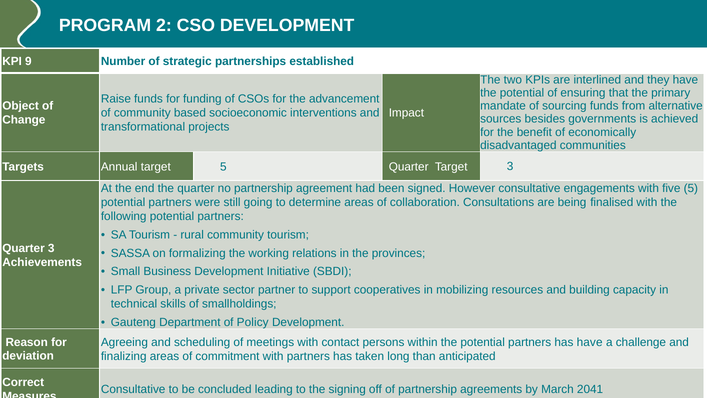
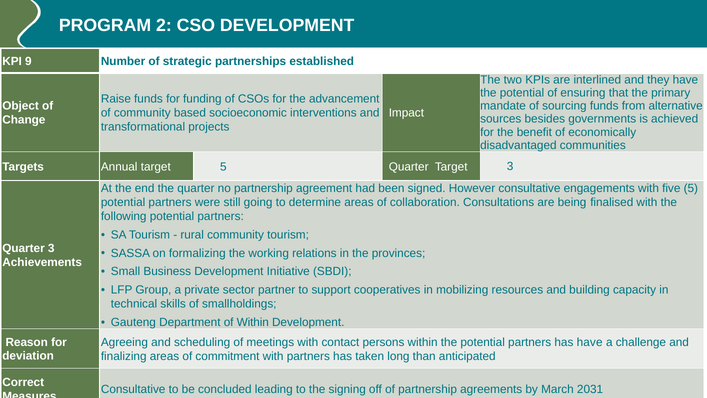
of Policy: Policy -> Within
2041: 2041 -> 2031
